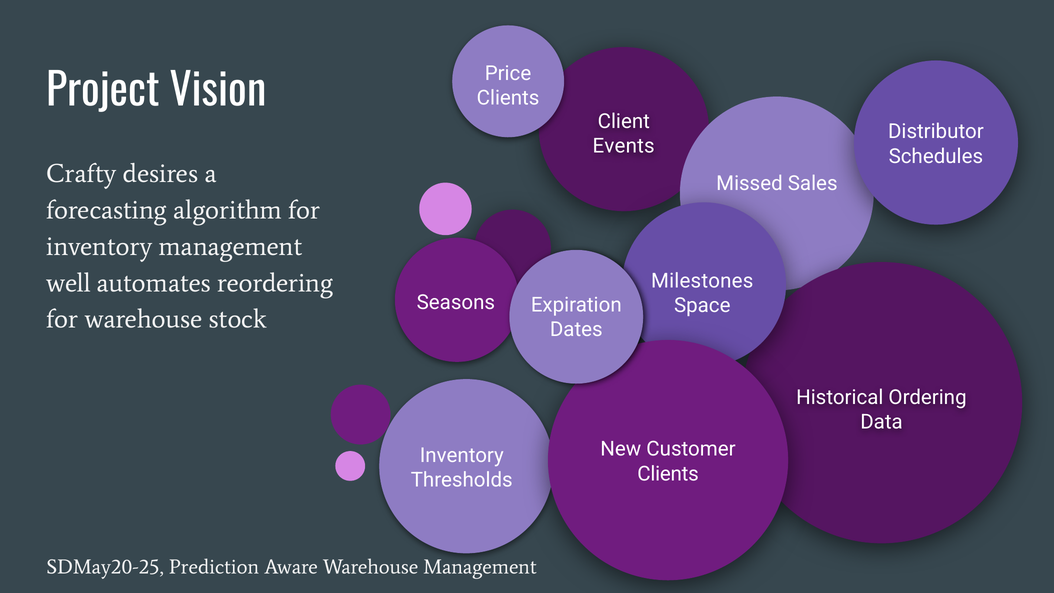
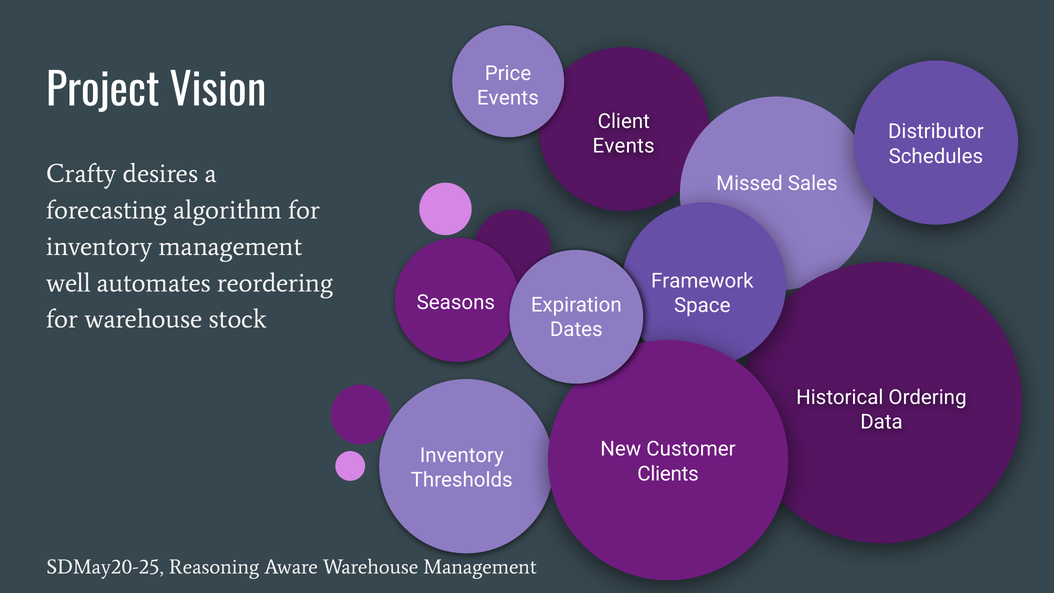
Clients at (508, 98): Clients -> Events
Milestones: Milestones -> Framework
Prediction: Prediction -> Reasoning
